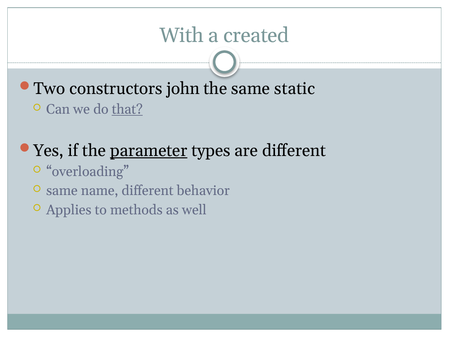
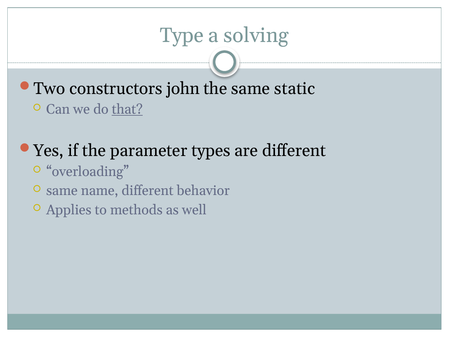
With: With -> Type
created: created -> solving
parameter underline: present -> none
